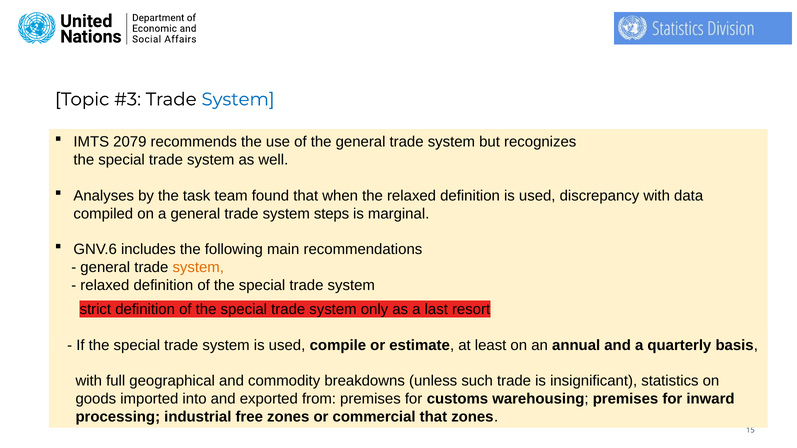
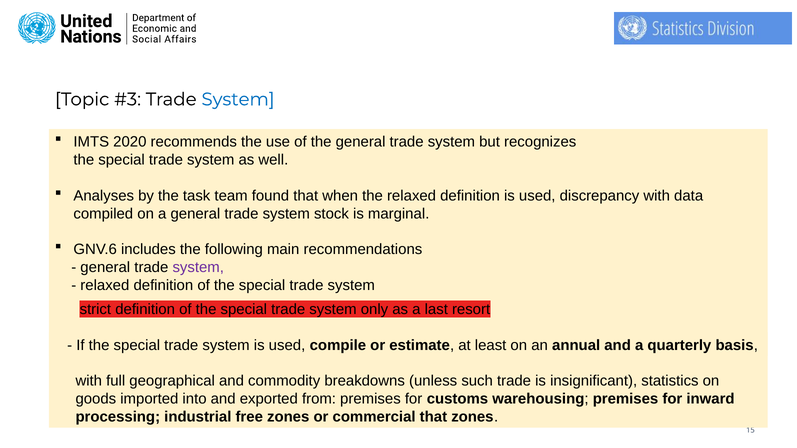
2079: 2079 -> 2020
steps: steps -> stock
system at (198, 268) colour: orange -> purple
